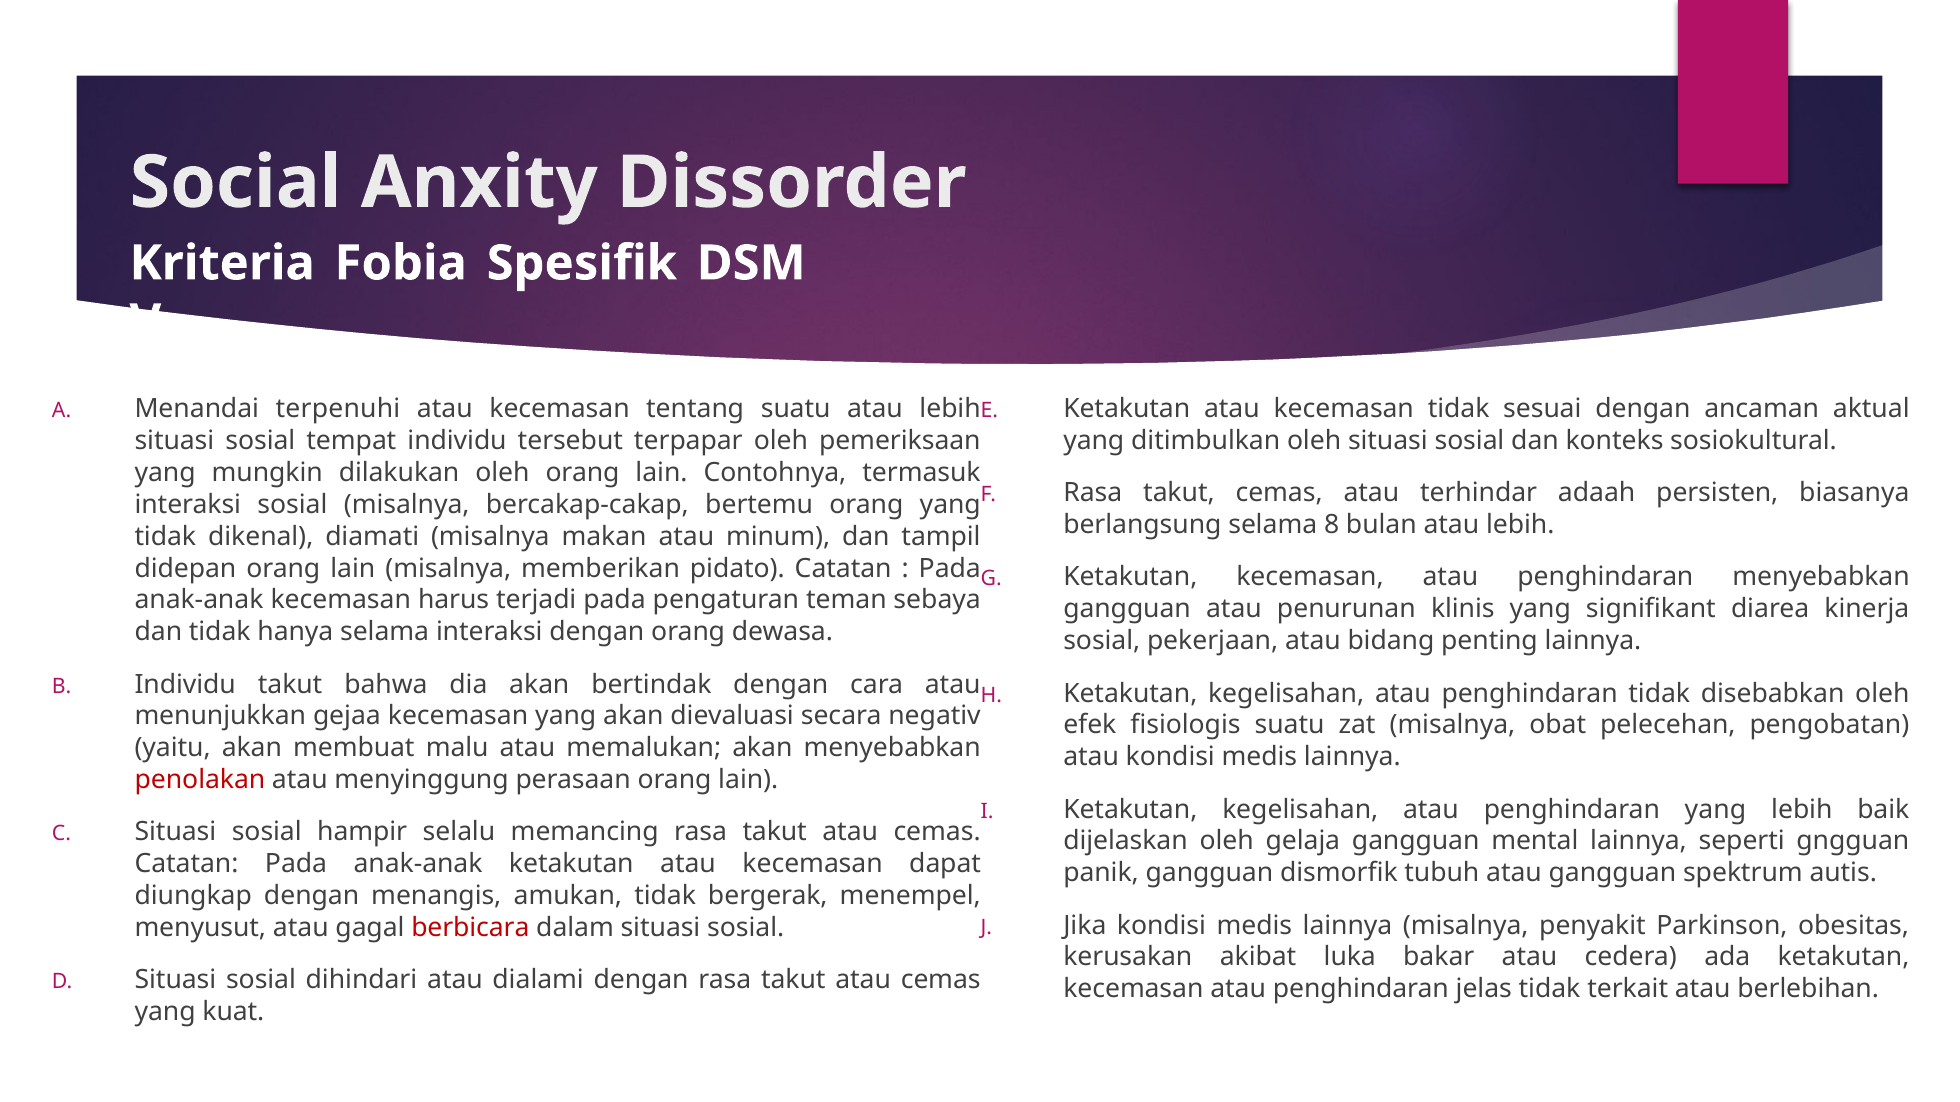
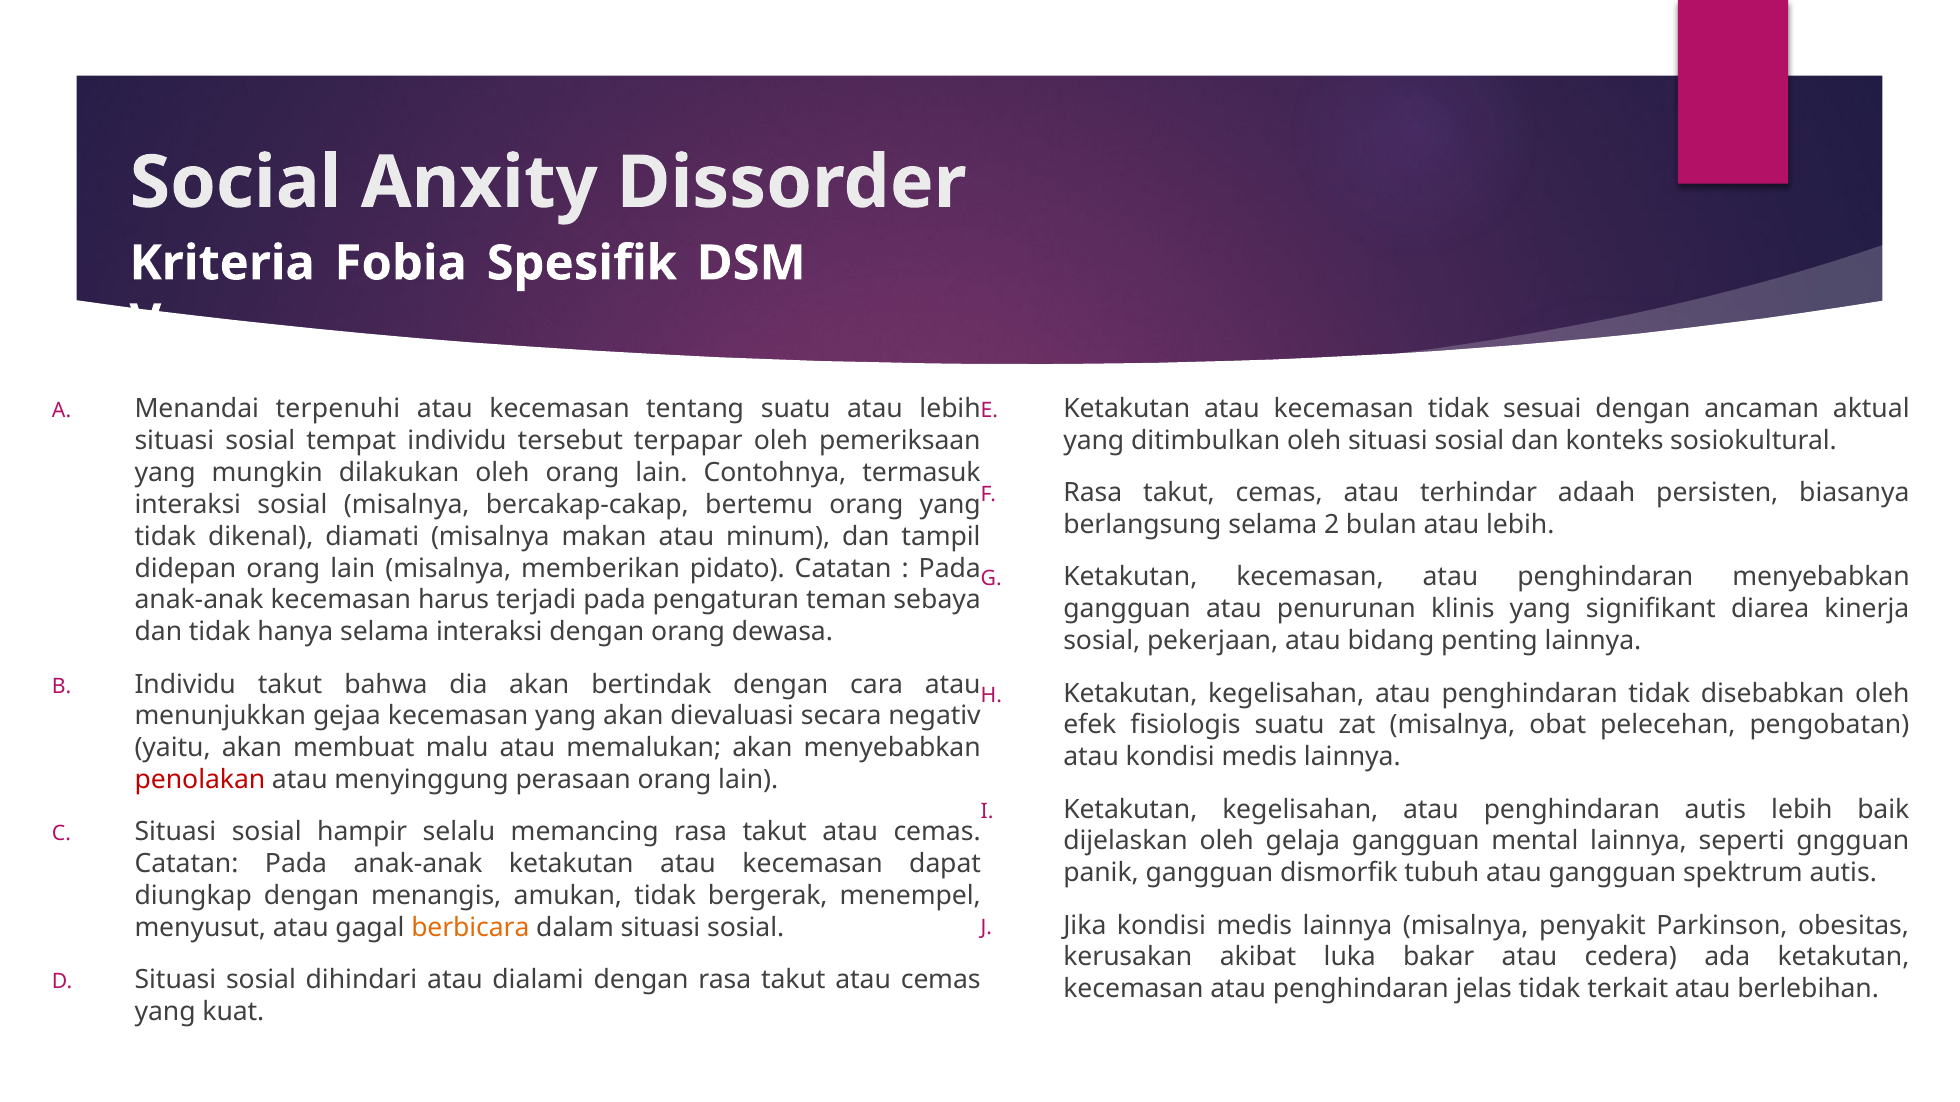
8: 8 -> 2
penghindaran yang: yang -> autis
berbicara colour: red -> orange
